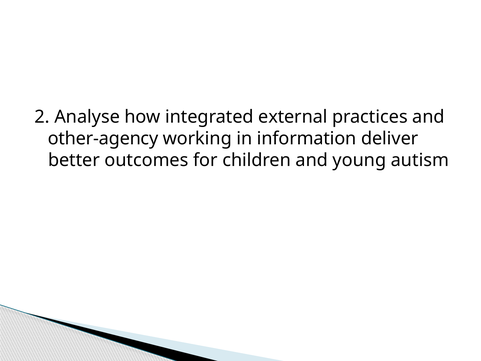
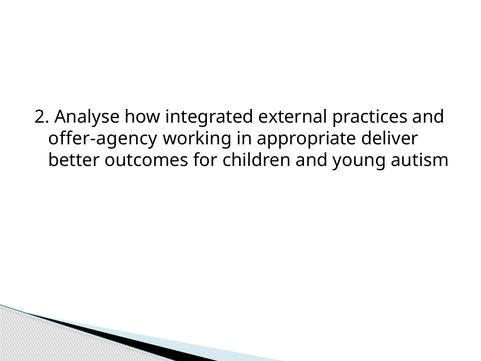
other-agency: other-agency -> offer-agency
information: information -> appropriate
